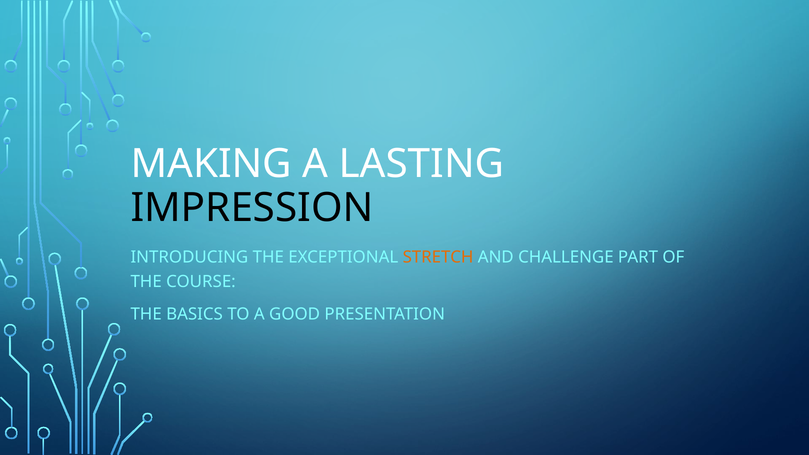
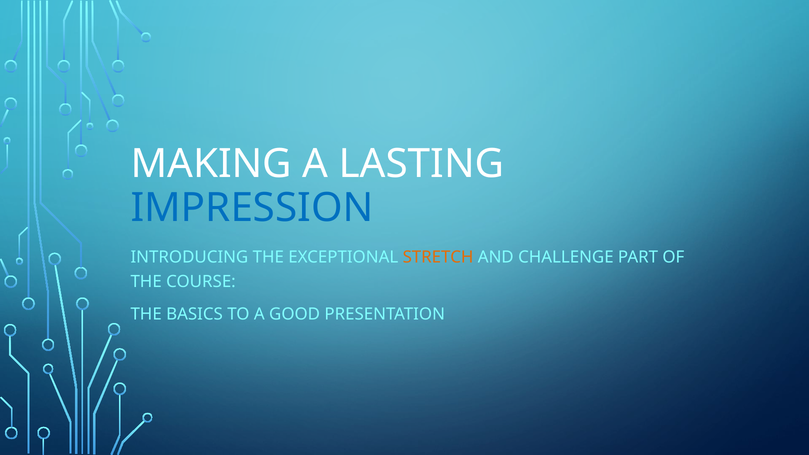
IMPRESSION colour: black -> blue
